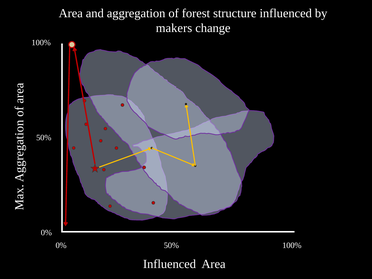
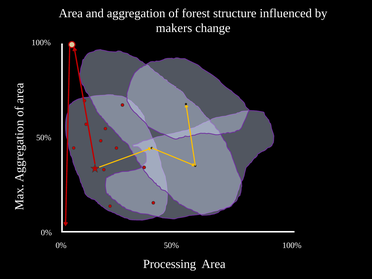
Influenced at (170, 264): Influenced -> Processing
